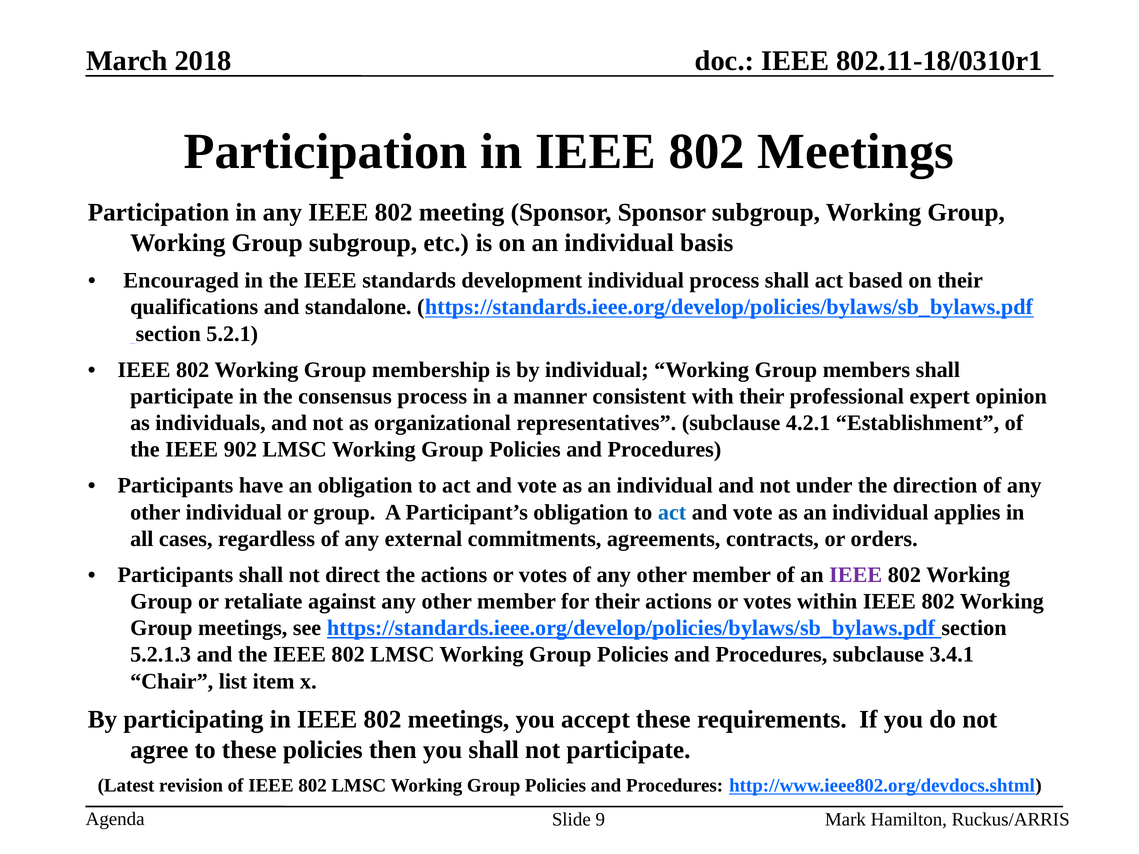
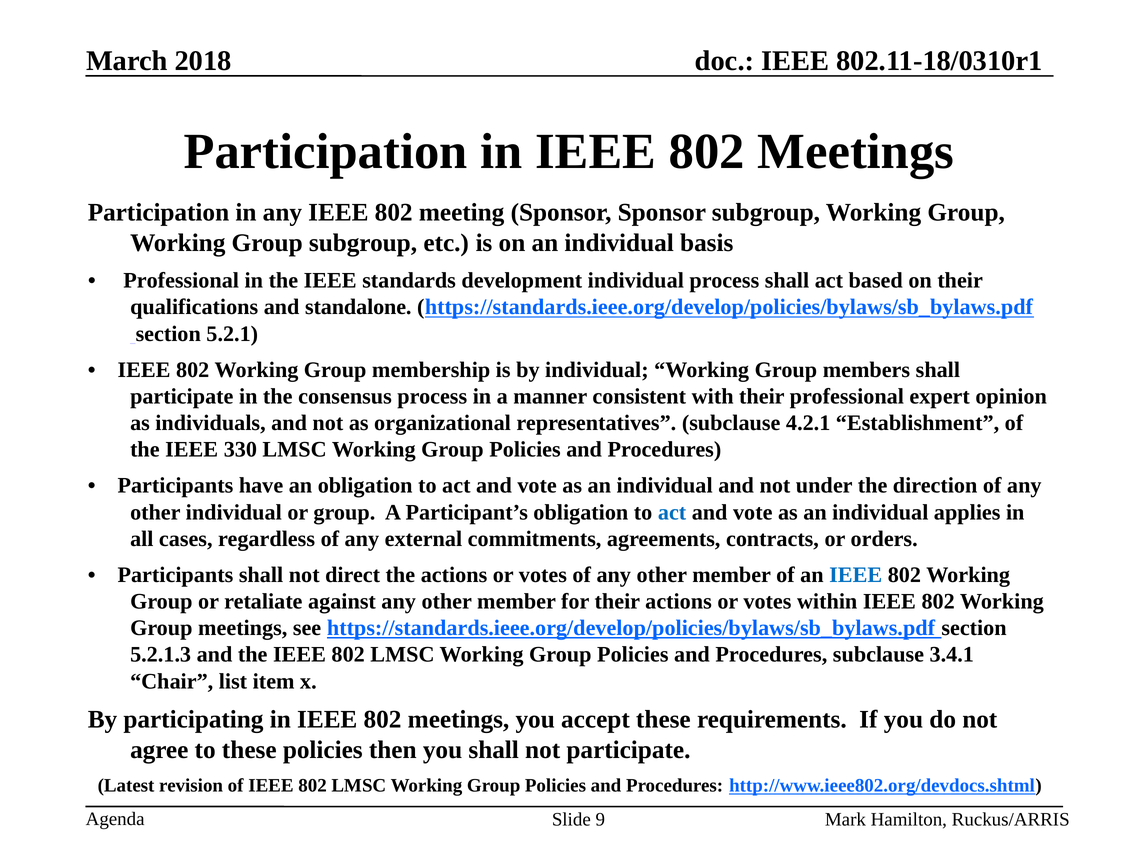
Encouraged at (181, 281): Encouraged -> Professional
902: 902 -> 330
IEEE at (856, 575) colour: purple -> blue
